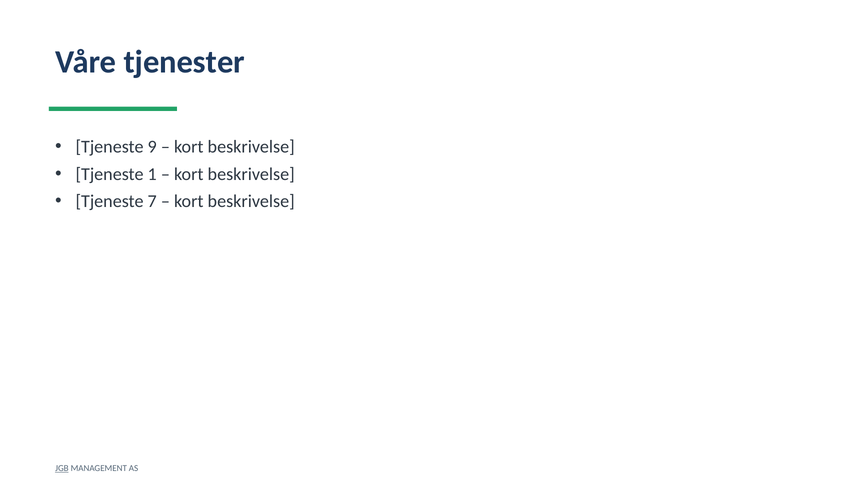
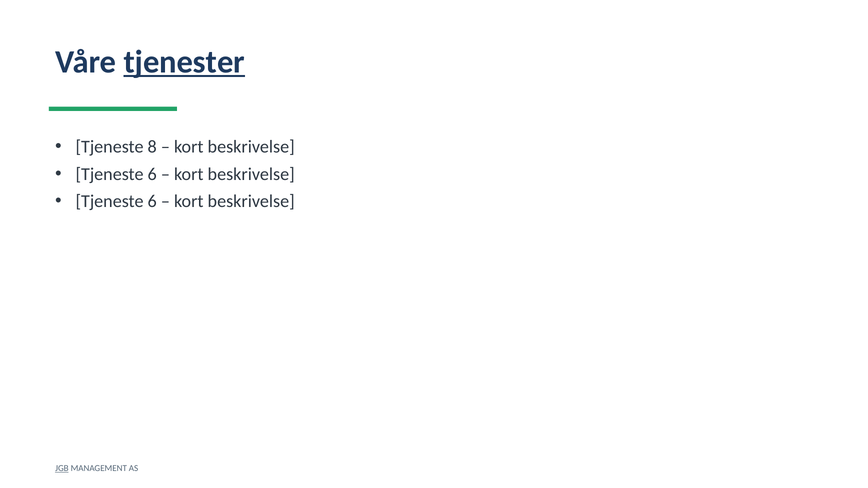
tjenester underline: none -> present
9: 9 -> 8
1 at (152, 174): 1 -> 6
7 at (152, 201): 7 -> 6
